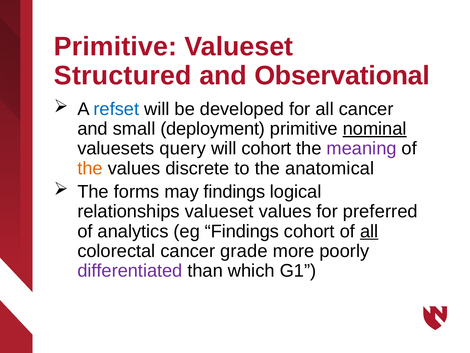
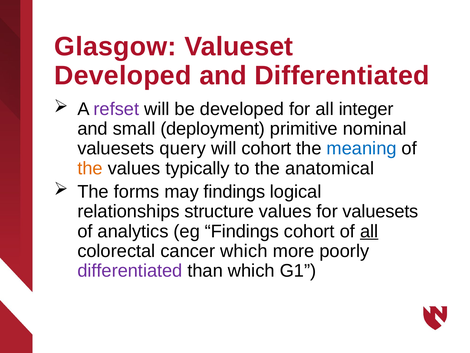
Primitive at (115, 47): Primitive -> Glasgow
Structured at (123, 76): Structured -> Developed
and Observational: Observational -> Differentiated
refset colour: blue -> purple
all cancer: cancer -> integer
nominal underline: present -> none
meaning colour: purple -> blue
discrete: discrete -> typically
relationships valueset: valueset -> structure
for preferred: preferred -> valuesets
cancer grade: grade -> which
